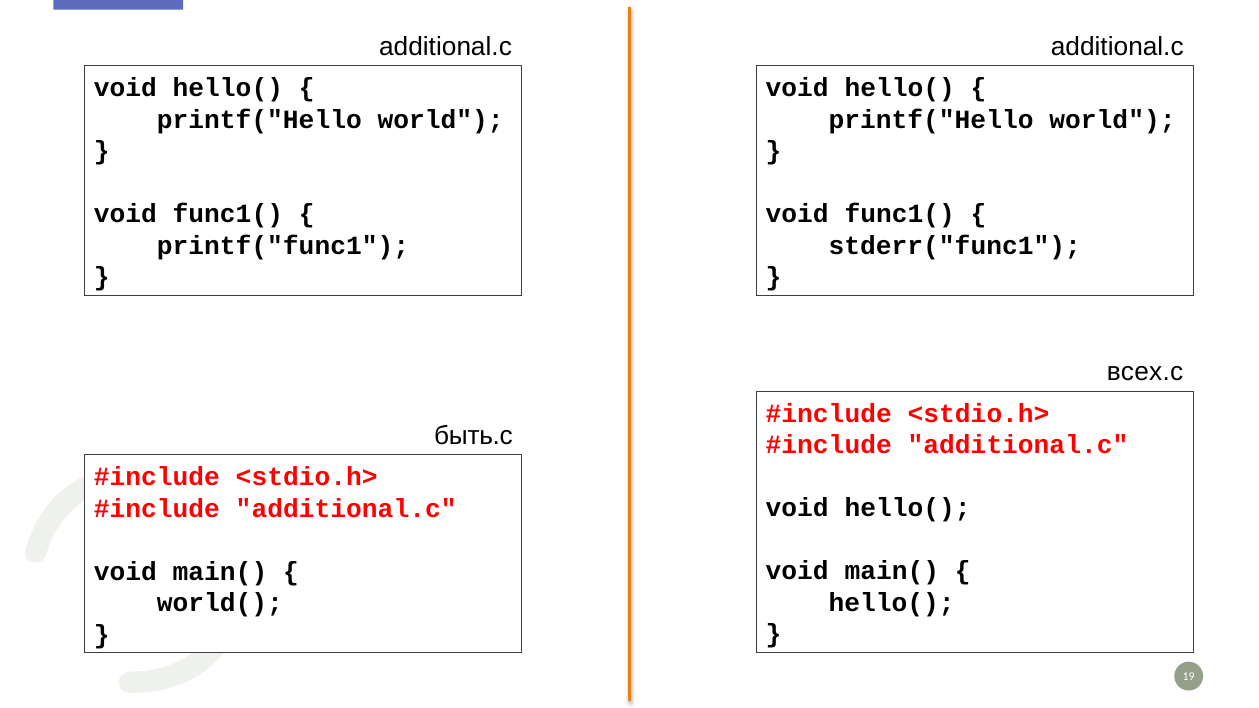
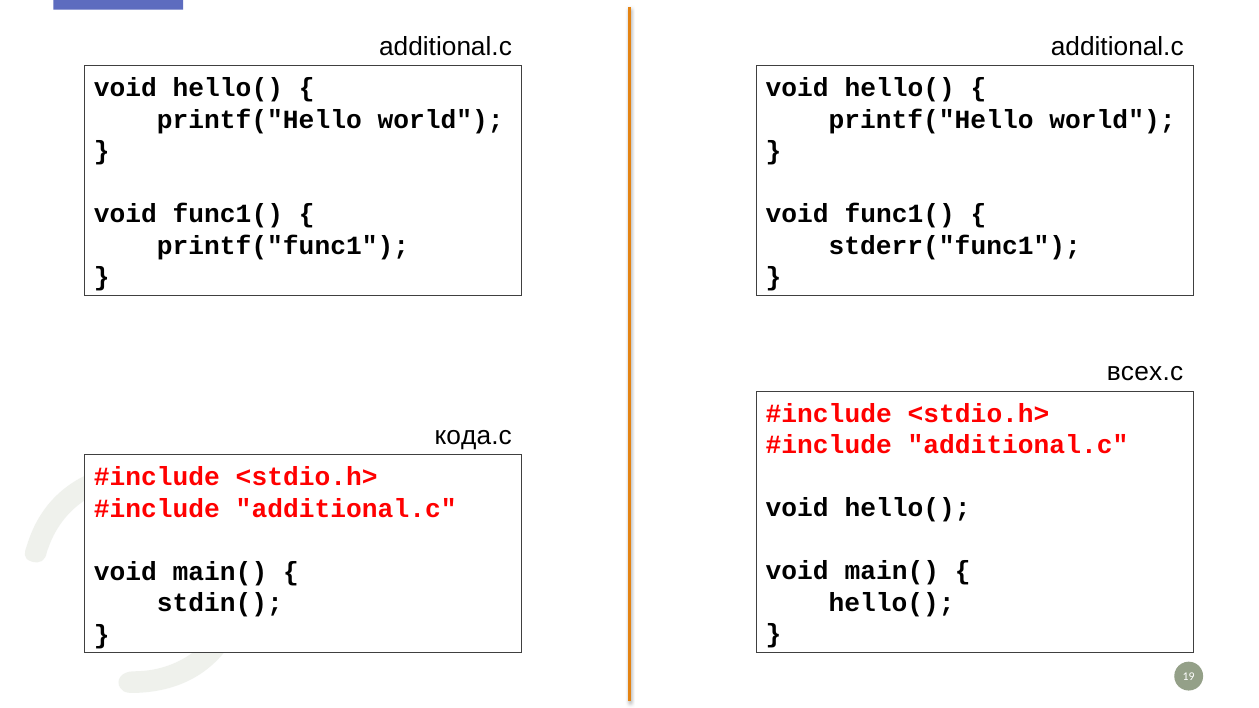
быть.c: быть.c -> кода.c
world(: world( -> stdin(
